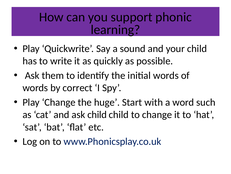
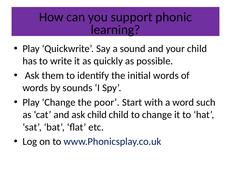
correct: correct -> sounds
huge: huge -> poor
